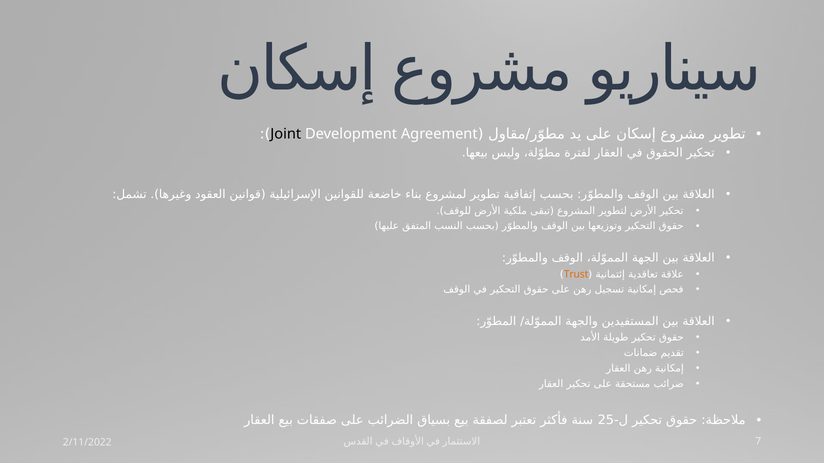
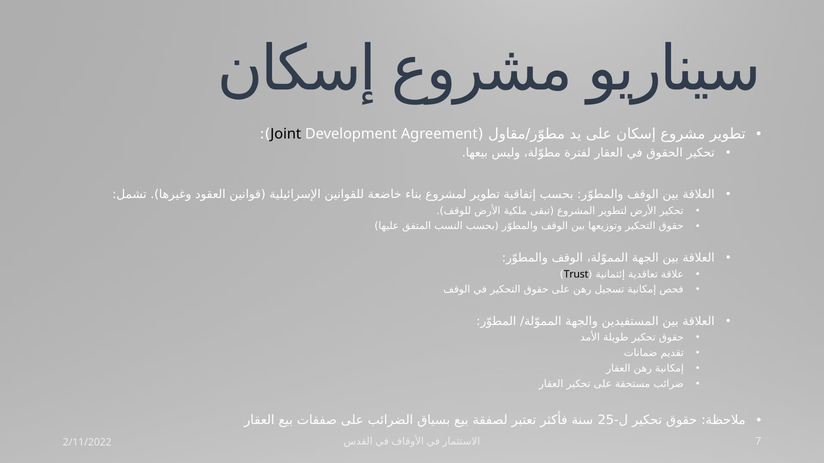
Trust colour: orange -> black
